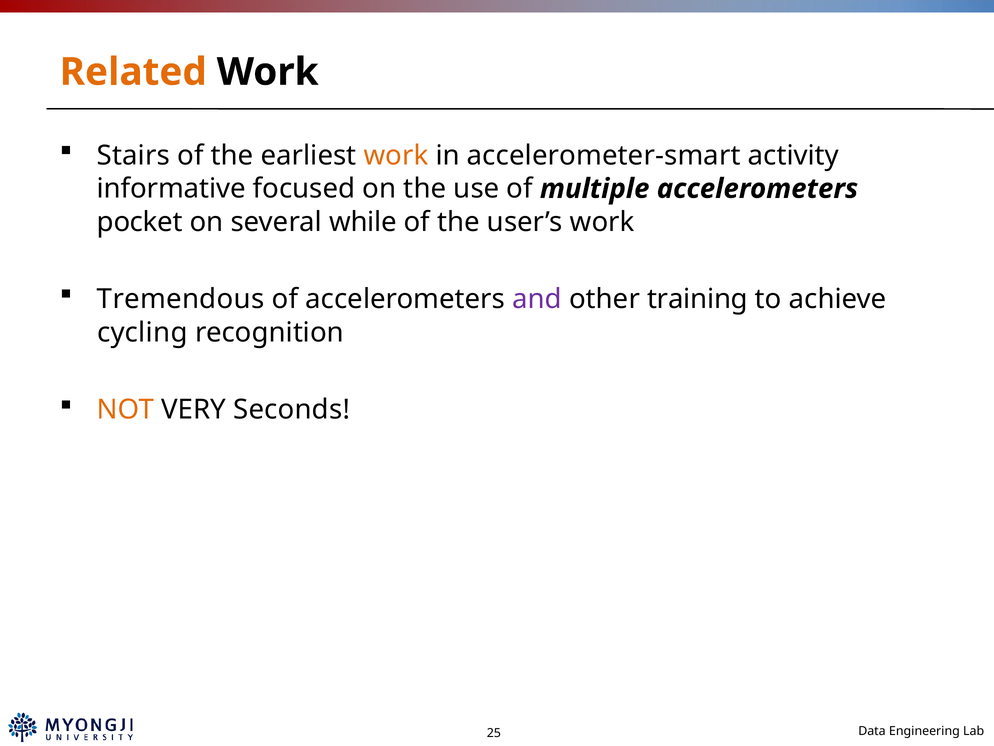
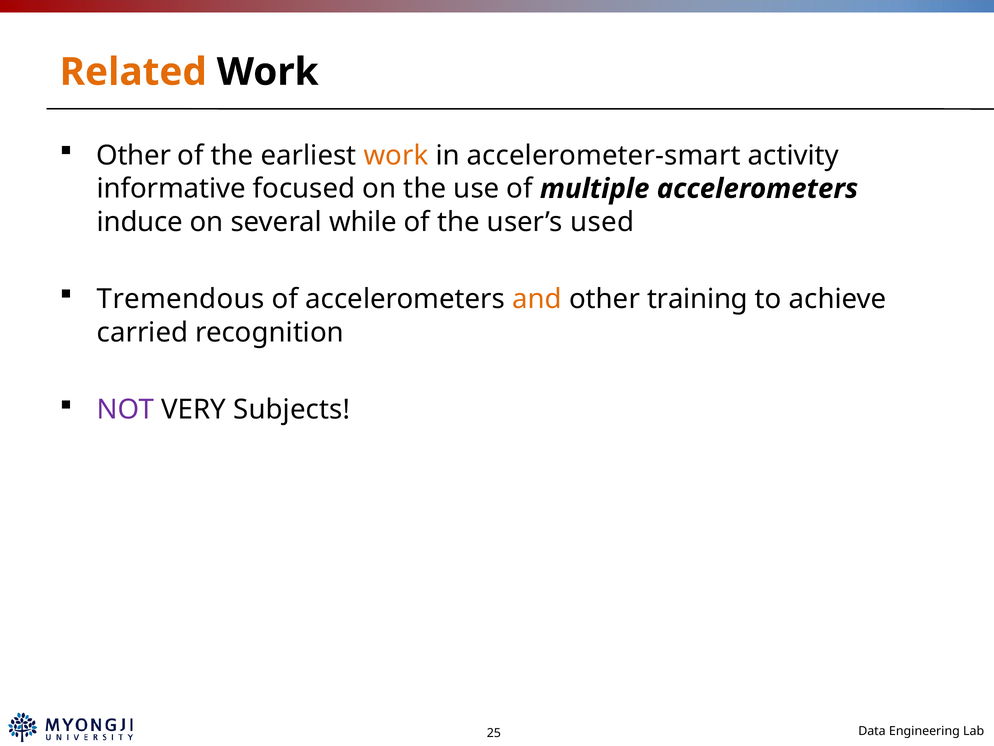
Stairs at (133, 155): Stairs -> Other
pocket: pocket -> induce
user’s work: work -> used
and colour: purple -> orange
cycling: cycling -> carried
NOT colour: orange -> purple
Seconds: Seconds -> Subjects
